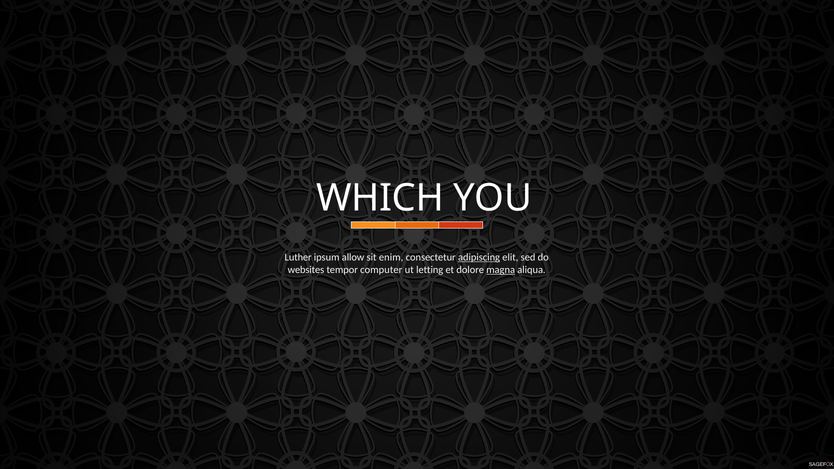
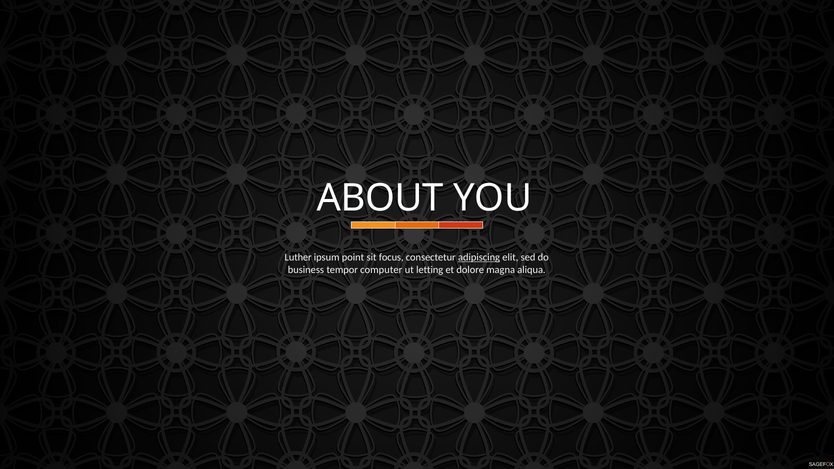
WHICH: WHICH -> ABOUT
allow: allow -> point
enim: enim -> focus
websites: websites -> business
magna underline: present -> none
